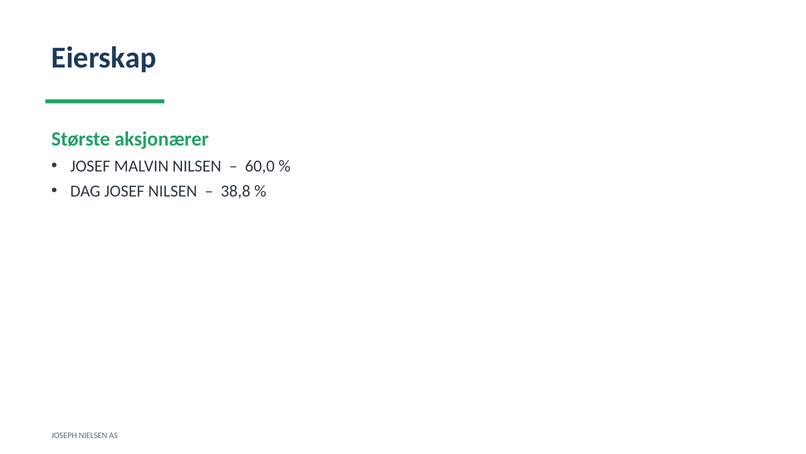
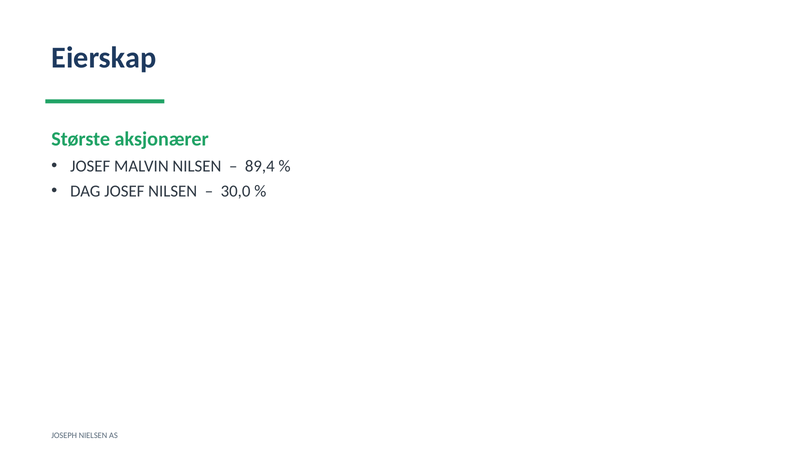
60,0: 60,0 -> 89,4
38,8: 38,8 -> 30,0
